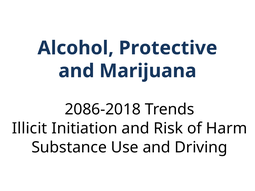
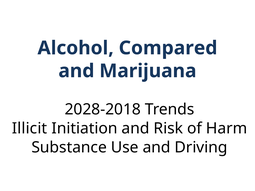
Protective: Protective -> Compared
2086-2018: 2086-2018 -> 2028-2018
